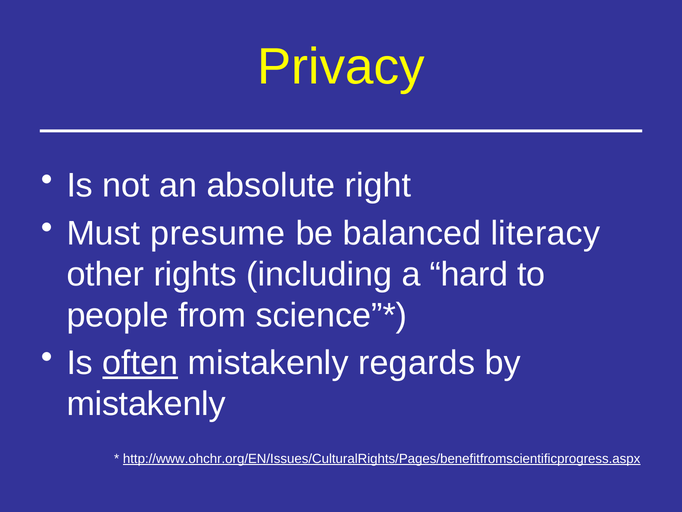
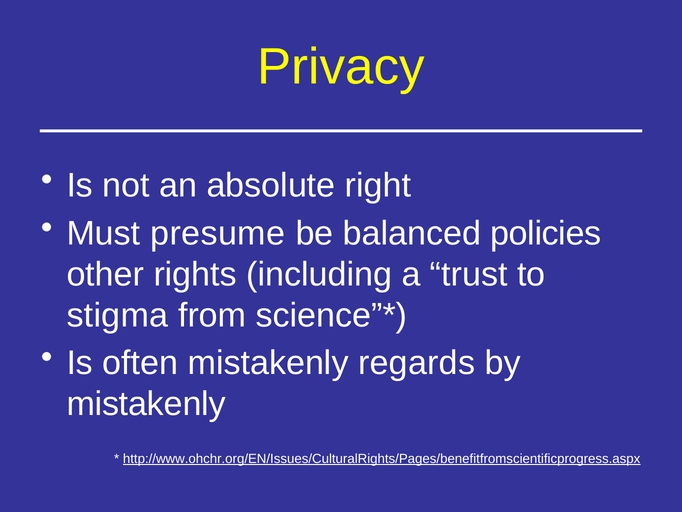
literacy: literacy -> policies
hard: hard -> trust
people: people -> stigma
often underline: present -> none
